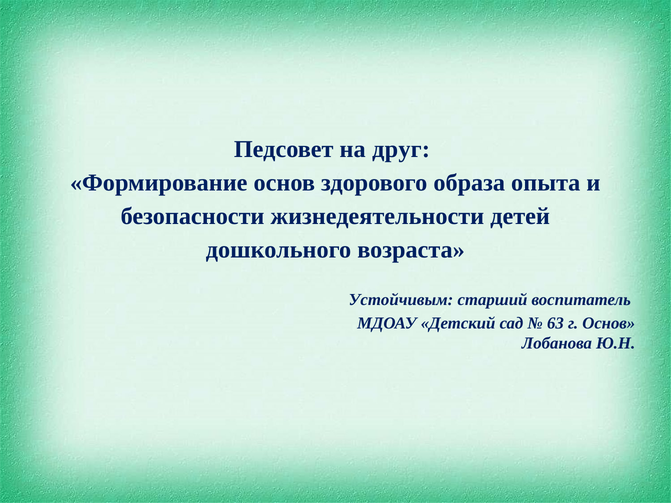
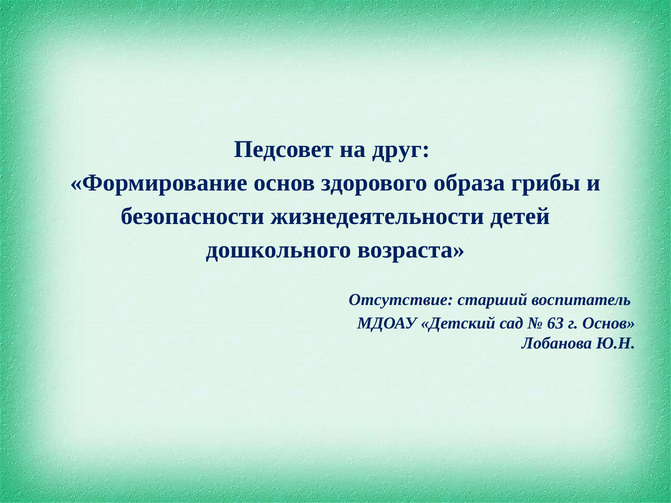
опыта: опыта -> грибы
Устойчивым: Устойчивым -> Отсутствие
